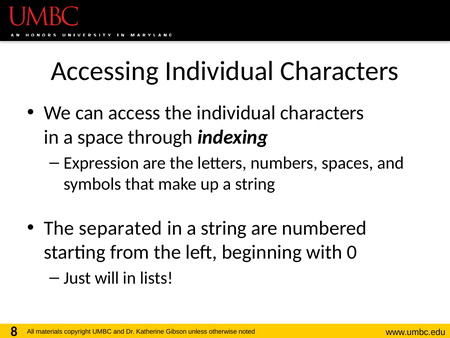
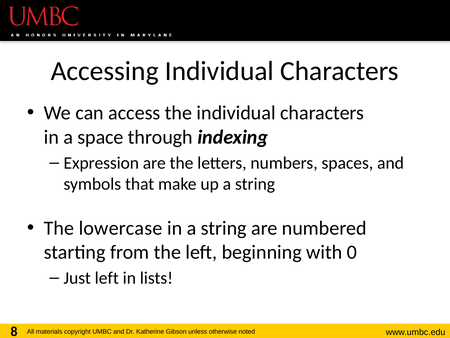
separated: separated -> lowercase
Just will: will -> left
